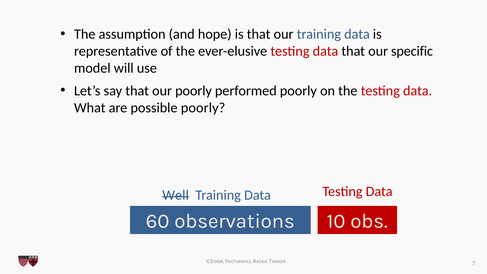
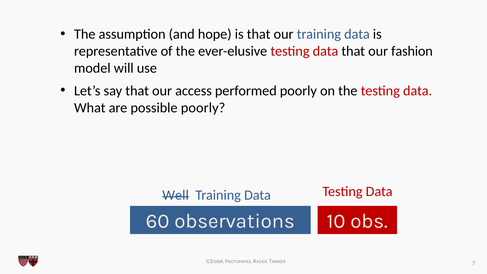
specific: specific -> fashion
our poorly: poorly -> access
